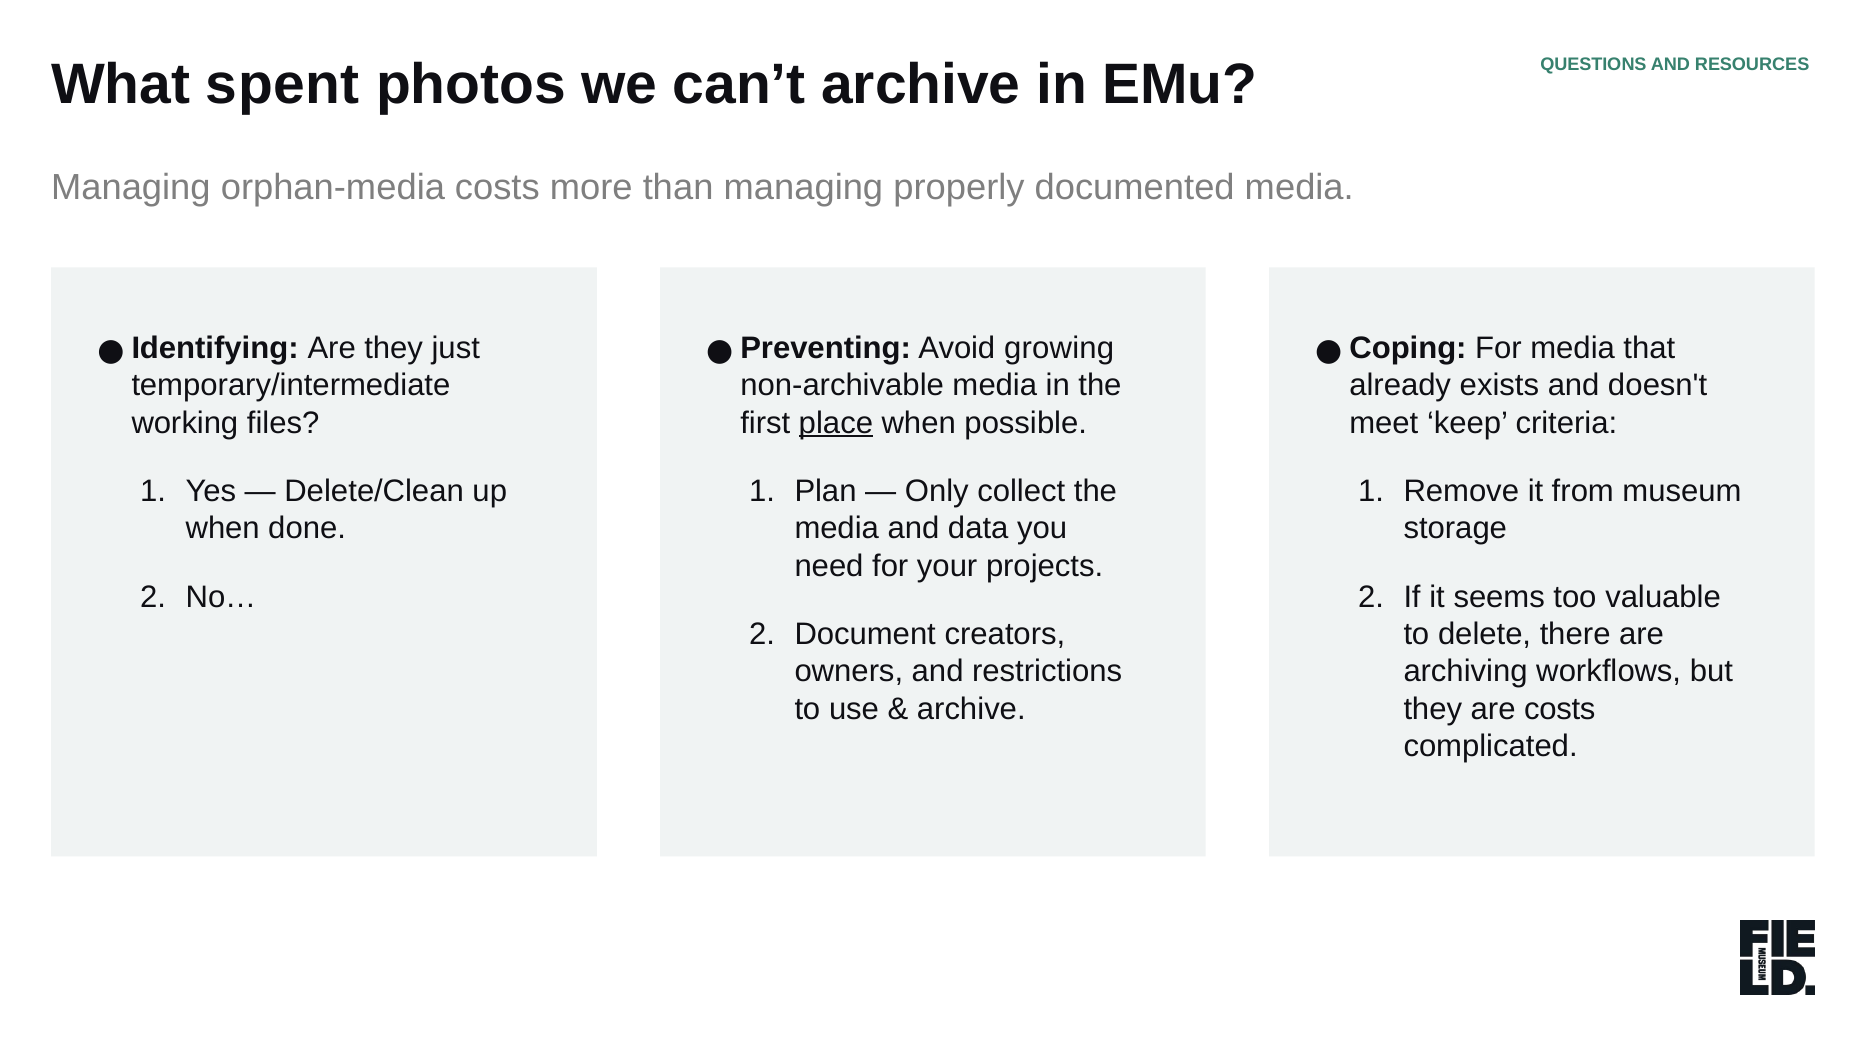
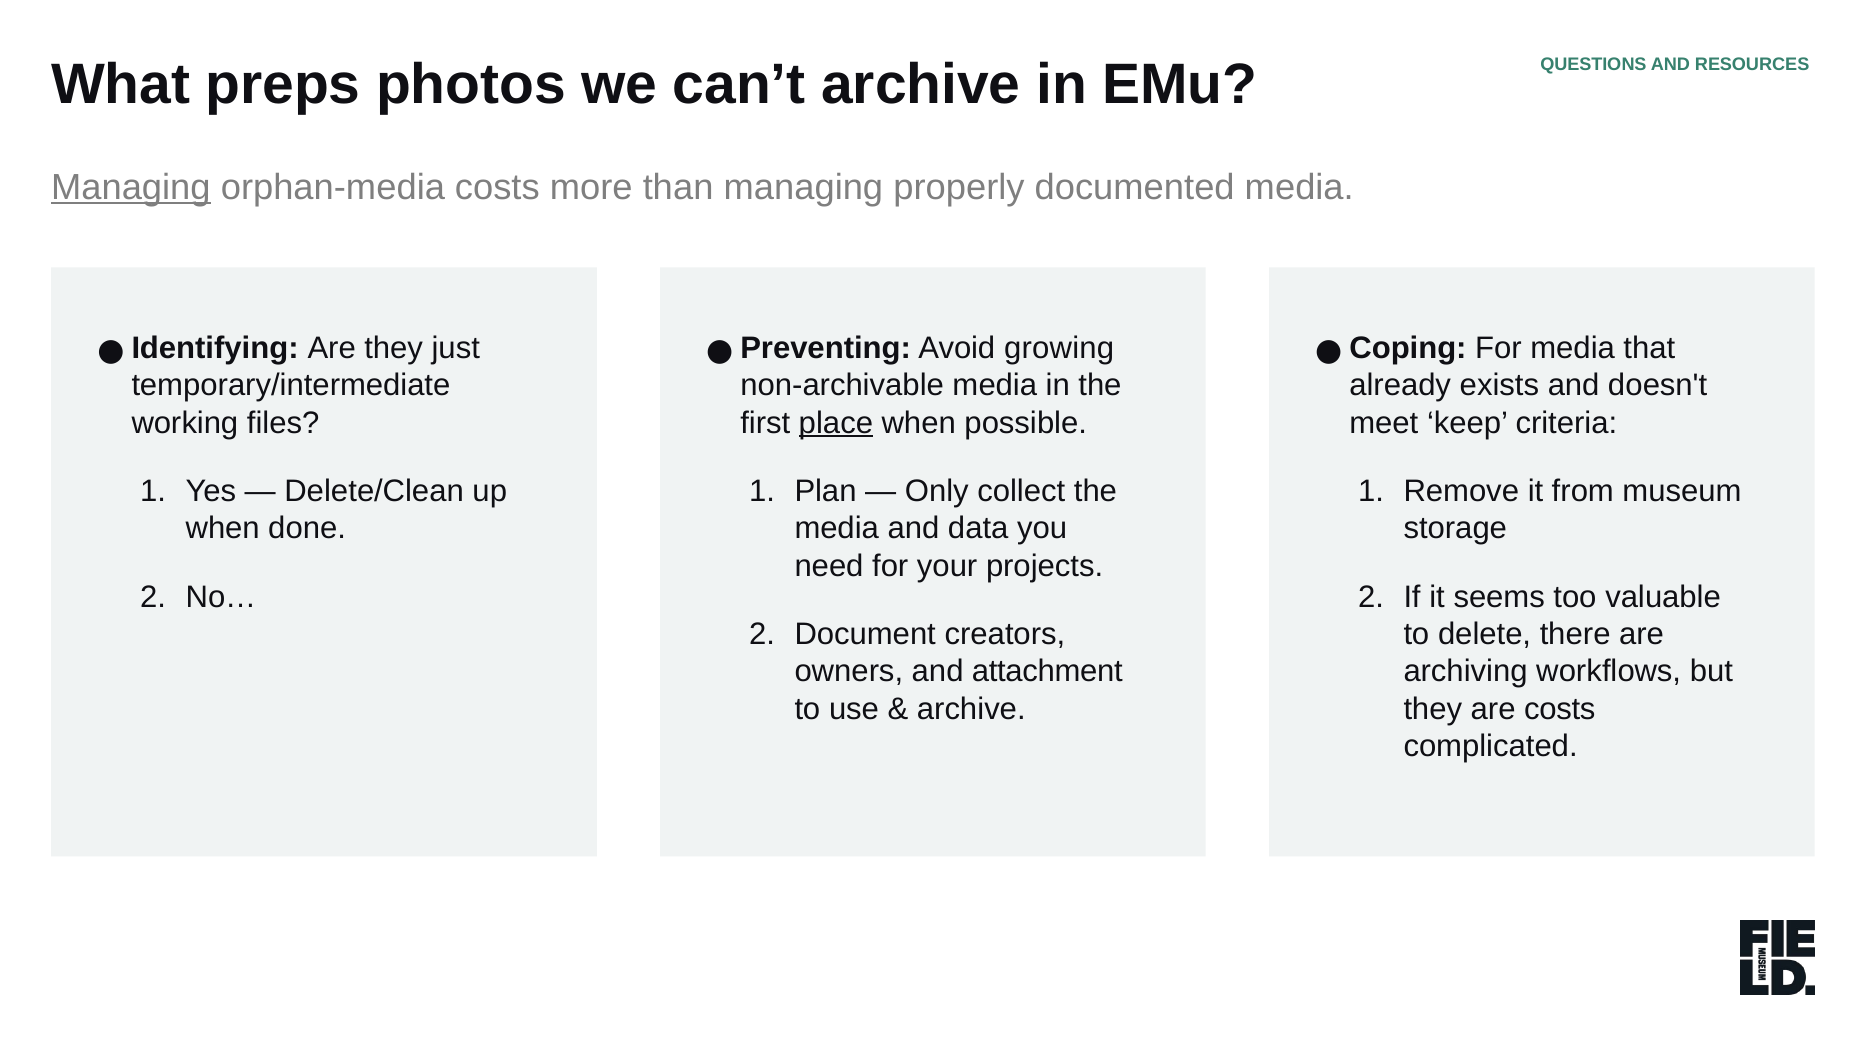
spent: spent -> preps
Managing at (131, 188) underline: none -> present
restrictions: restrictions -> attachment
